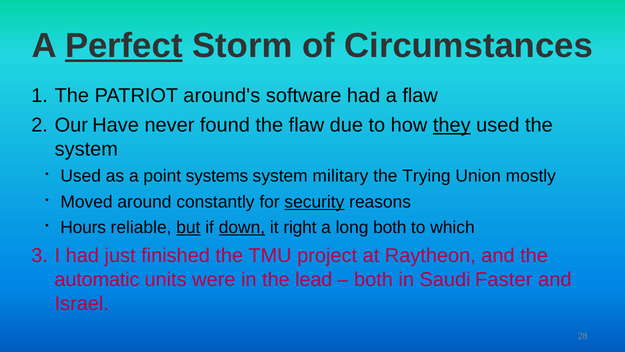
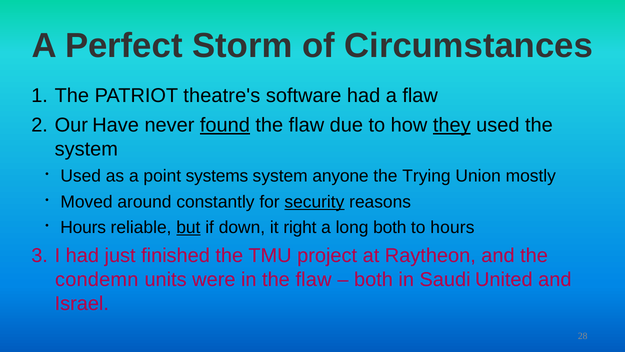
Perfect underline: present -> none
around's: around's -> theatre's
found underline: none -> present
military: military -> anyone
down underline: present -> none
to which: which -> hours
automatic: automatic -> condemn
in the lead: lead -> flaw
Faster: Faster -> United
